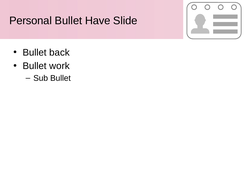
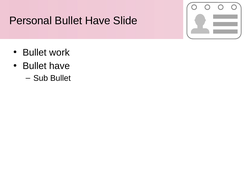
back: back -> work
work at (59, 66): work -> have
